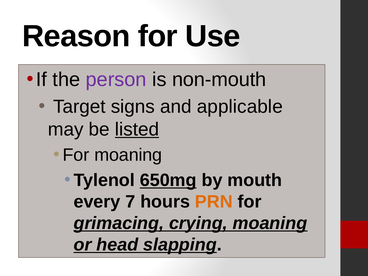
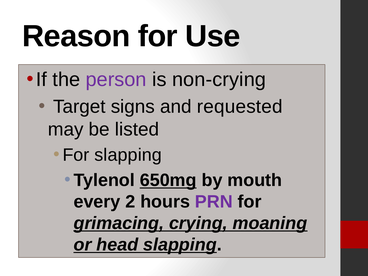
non-mouth: non-mouth -> non-crying
applicable: applicable -> requested
listed underline: present -> none
For moaning: moaning -> slapping
7: 7 -> 2
PRN colour: orange -> purple
